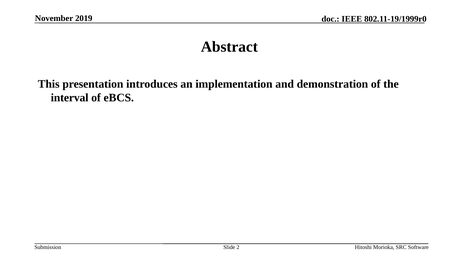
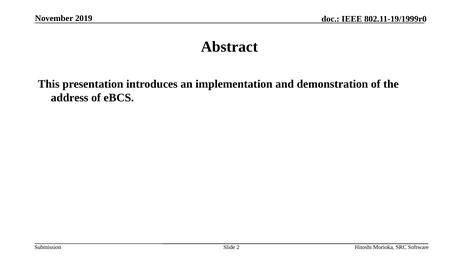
interval: interval -> address
